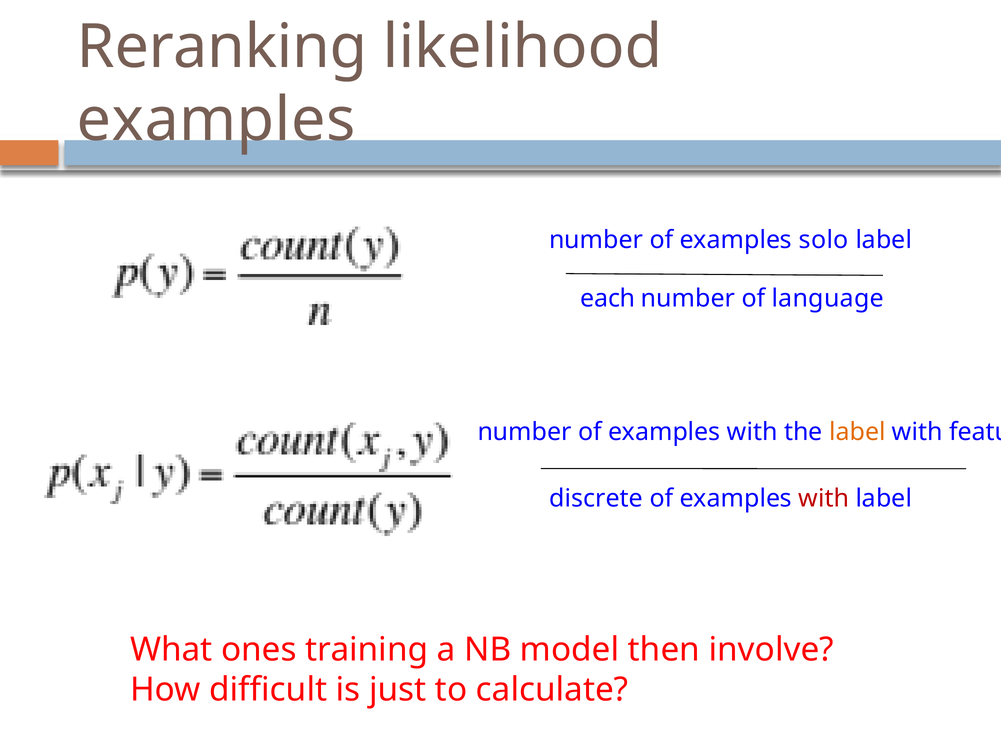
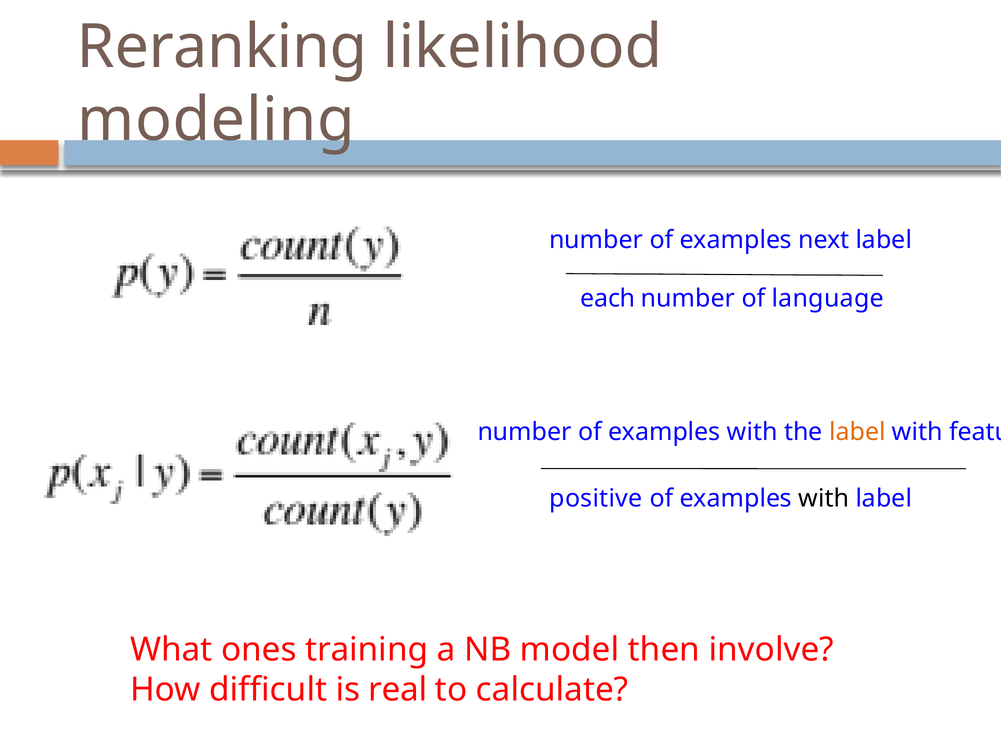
examples at (216, 120): examples -> modeling
solo: solo -> next
discrete: discrete -> positive
with at (824, 498) colour: red -> black
just: just -> real
